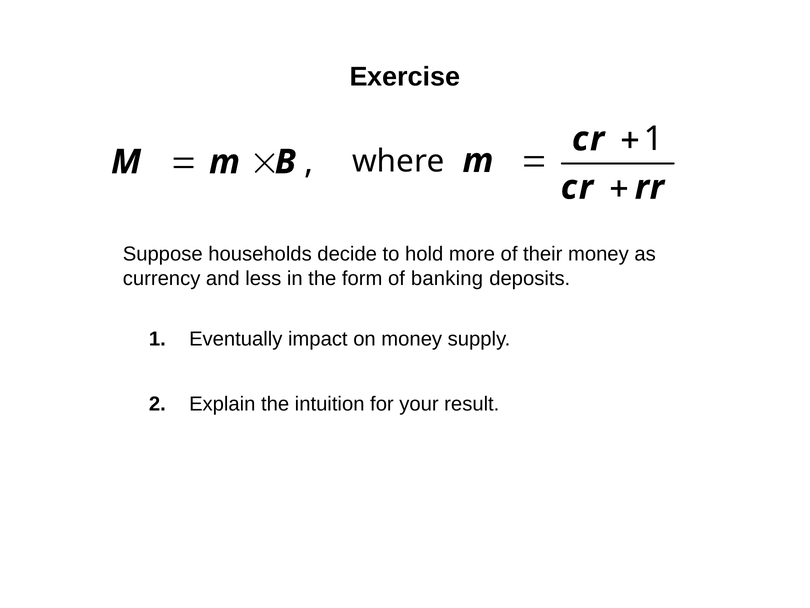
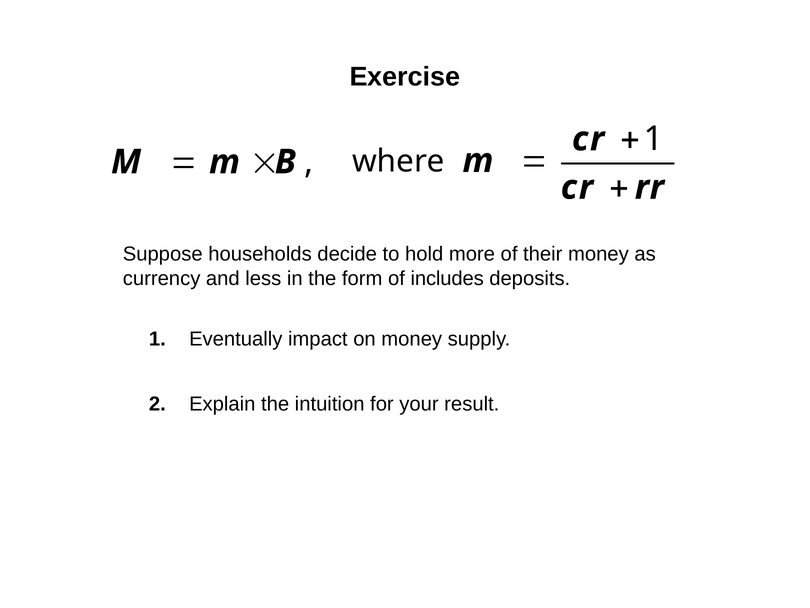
banking: banking -> includes
